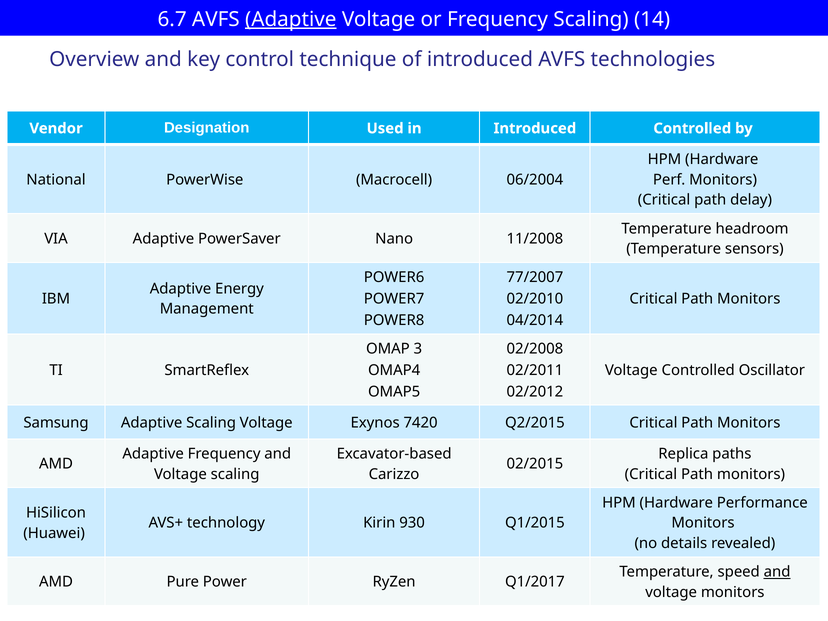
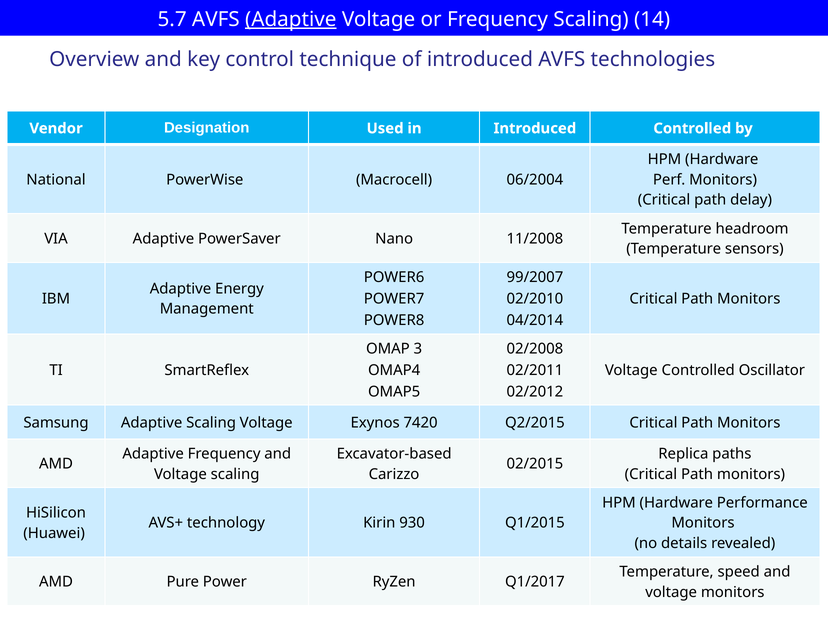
6.7: 6.7 -> 5.7
77/2007: 77/2007 -> 99/2007
and at (777, 572) underline: present -> none
